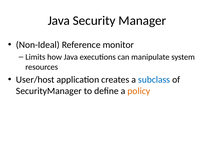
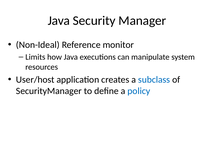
policy colour: orange -> blue
